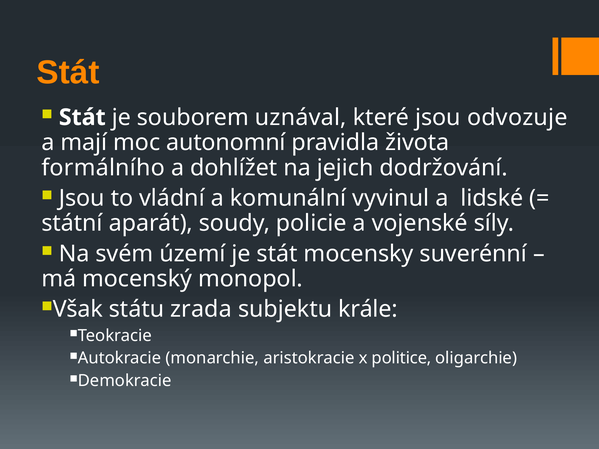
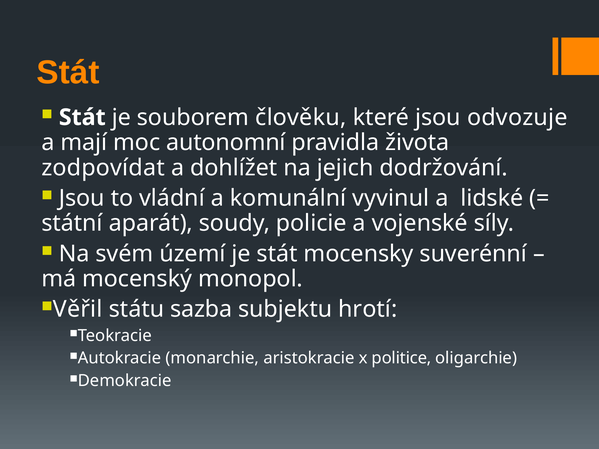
uznával: uznával -> člověku
formálního: formálního -> zodpovídat
Však: Však -> Věřil
zrada: zrada -> sazba
krále: krále -> hrotí
